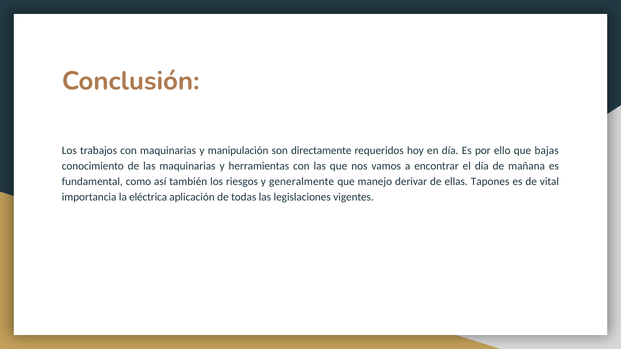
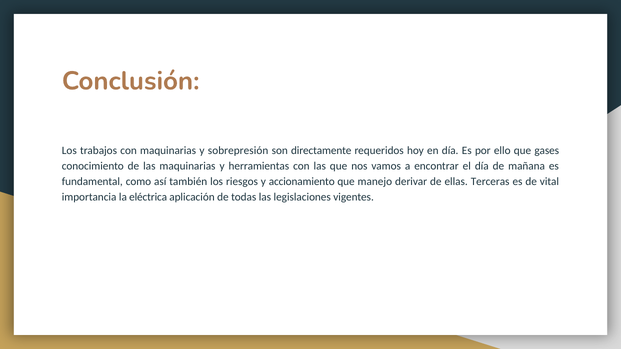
manipulación: manipulación -> sobrepresión
bajas: bajas -> gases
generalmente: generalmente -> accionamiento
Tapones: Tapones -> Terceras
